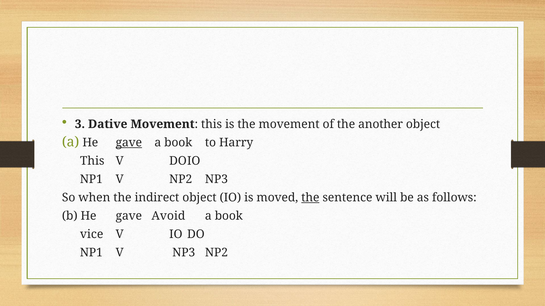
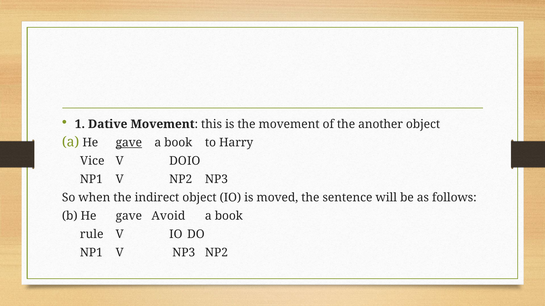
3: 3 -> 1
This at (92, 161): This -> Vice
the at (310, 198) underline: present -> none
vice: vice -> rule
